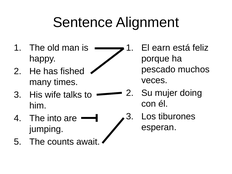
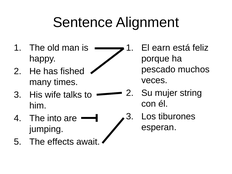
doing: doing -> string
counts: counts -> effects
